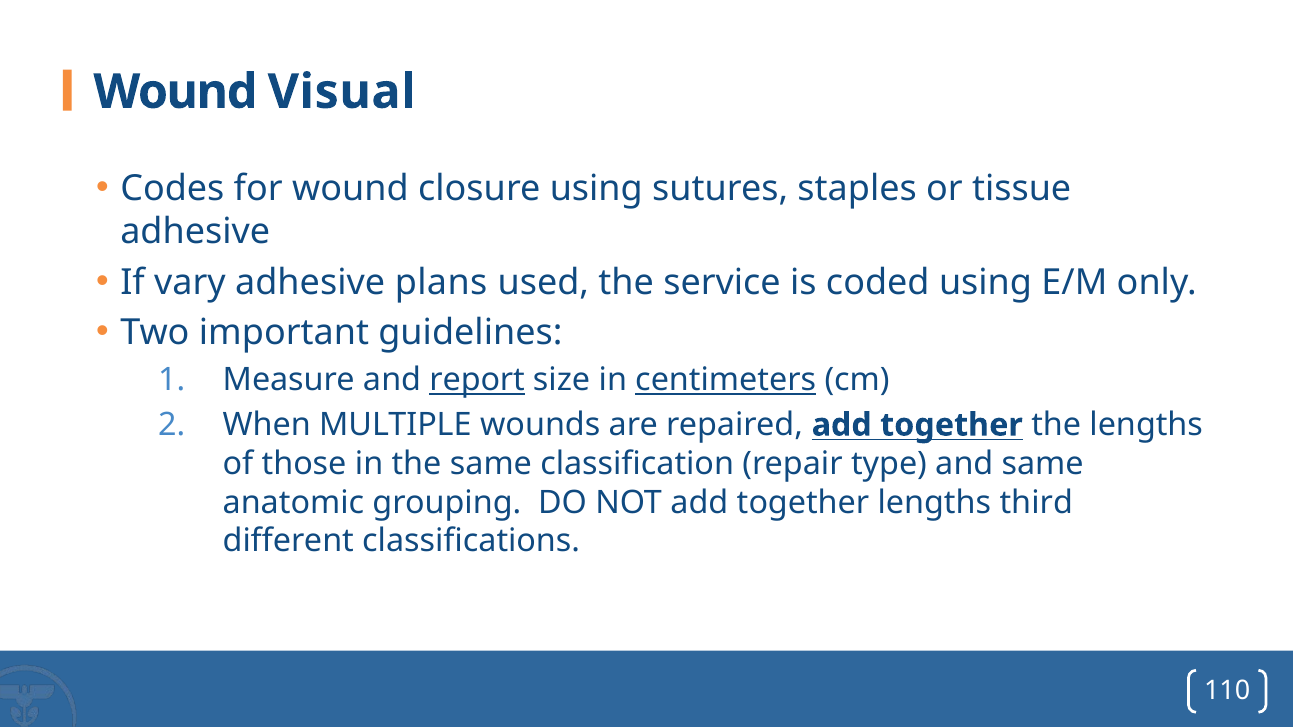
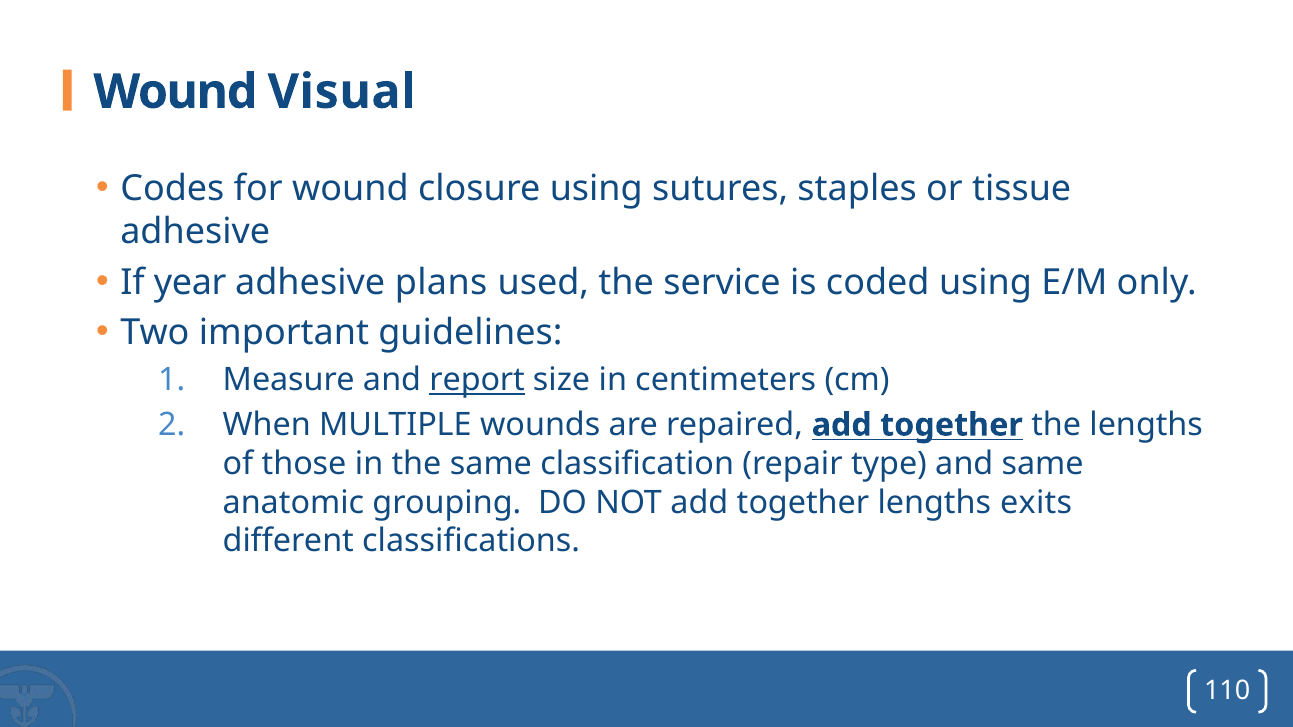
vary: vary -> year
centimeters underline: present -> none
third: third -> exits
